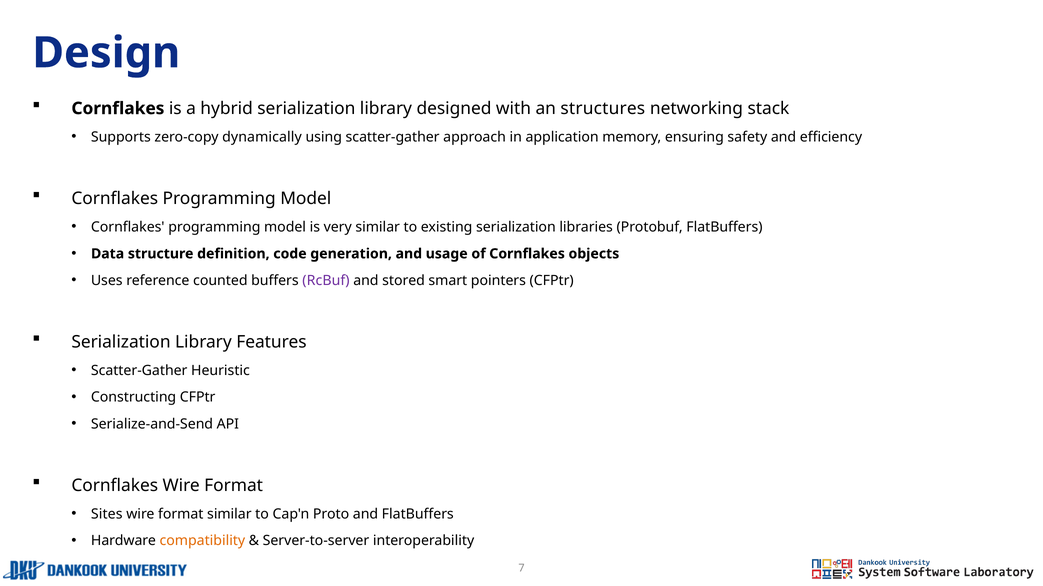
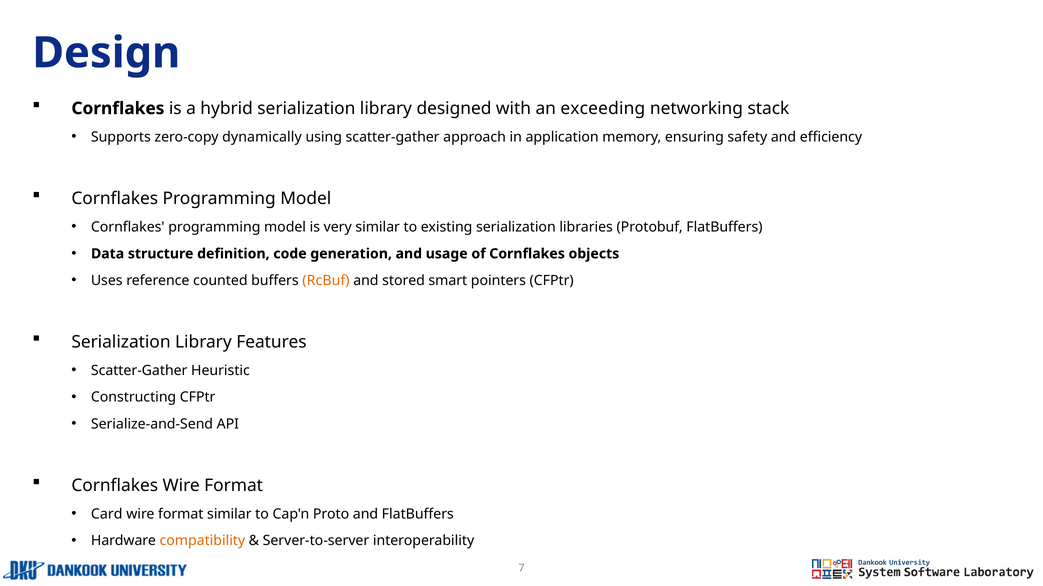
structures: structures -> exceeding
RcBuf colour: purple -> orange
Sites: Sites -> Card
